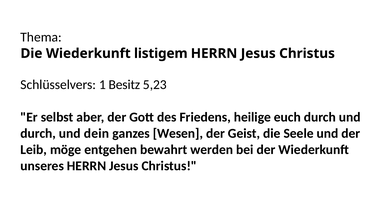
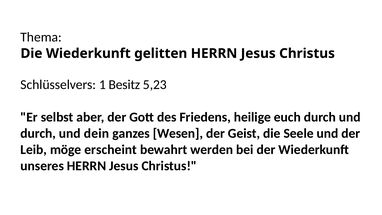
listigem: listigem -> gelitten
entgehen: entgehen -> erscheint
